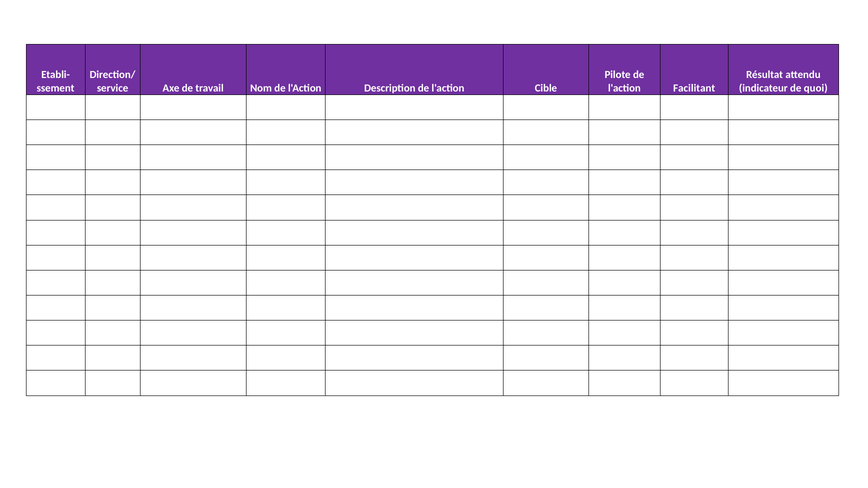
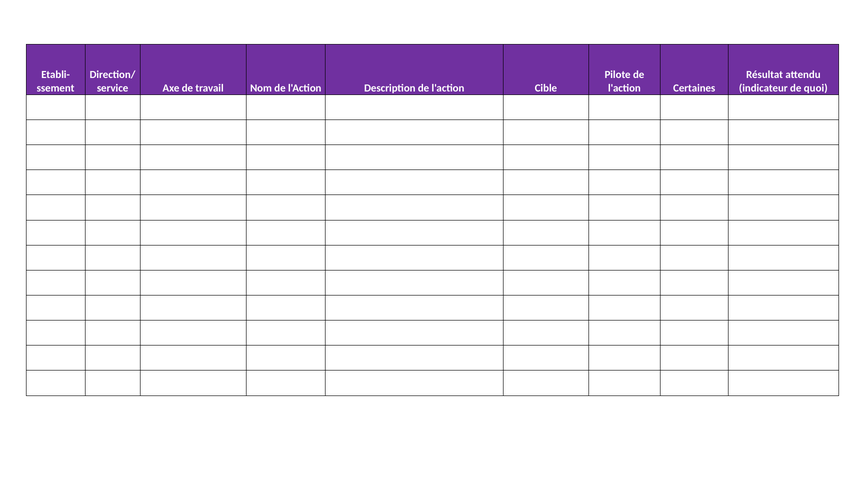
Facilitant: Facilitant -> Certaines
